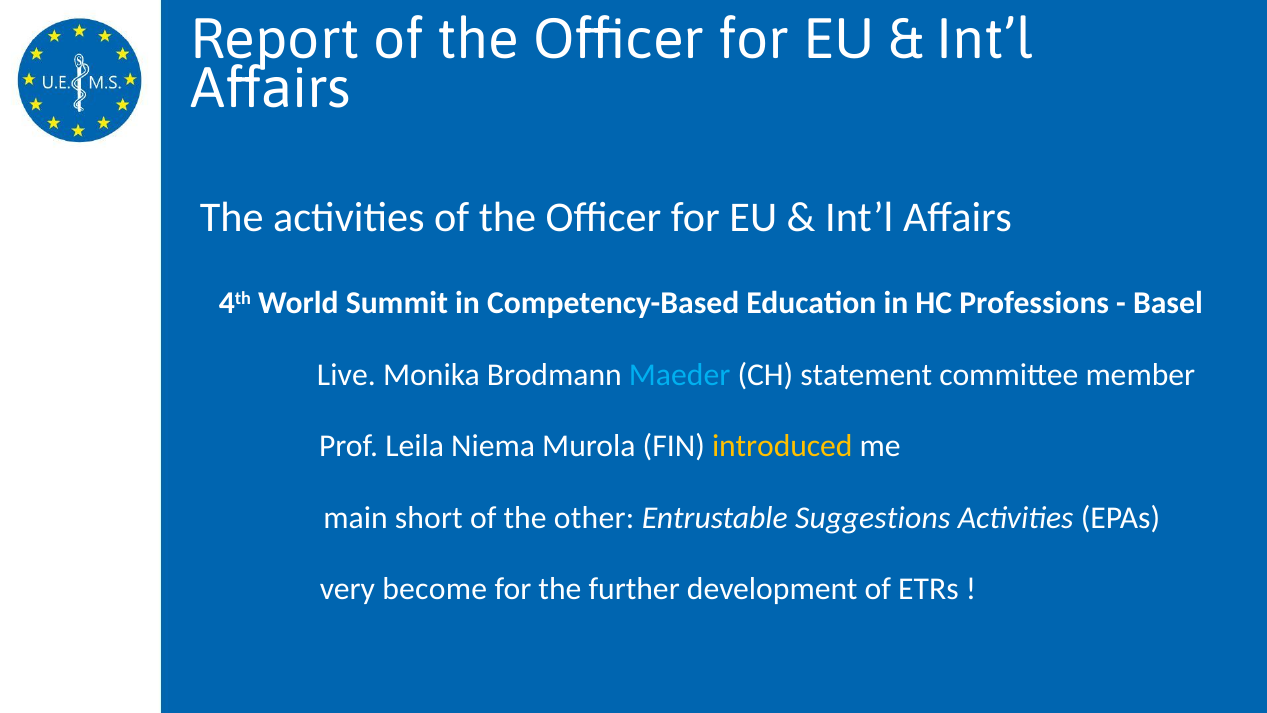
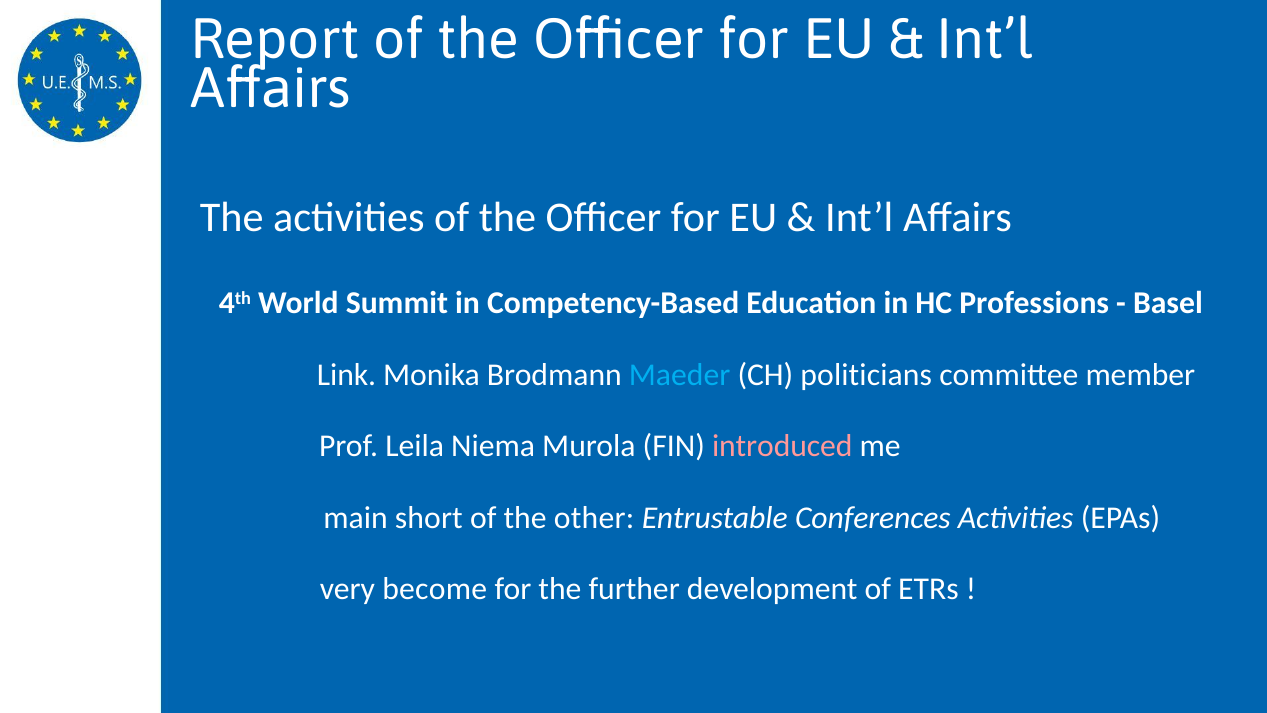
Live: Live -> Link
statement: statement -> politicians
introduced colour: yellow -> pink
Suggestions: Suggestions -> Conferences
